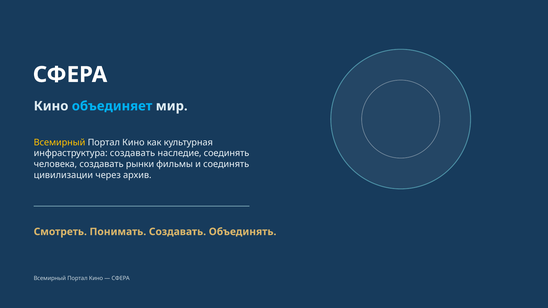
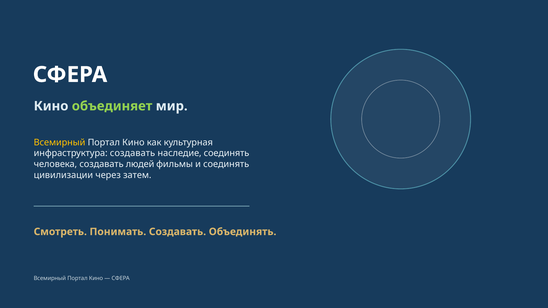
объединяет colour: light blue -> light green
рынки: рынки -> людей
архив: архив -> затем
